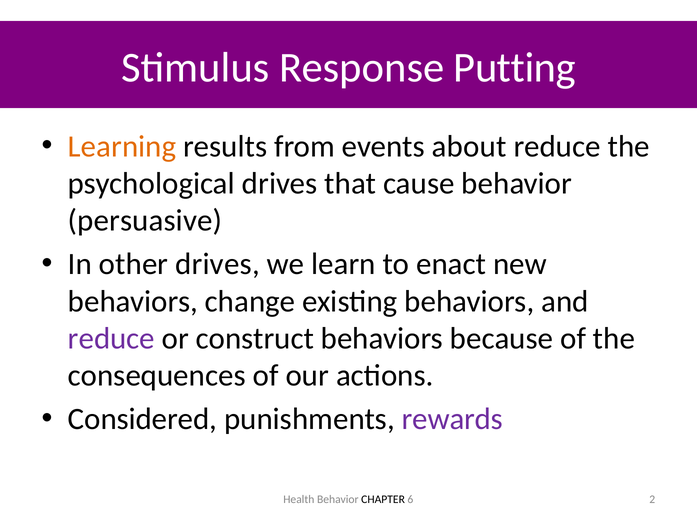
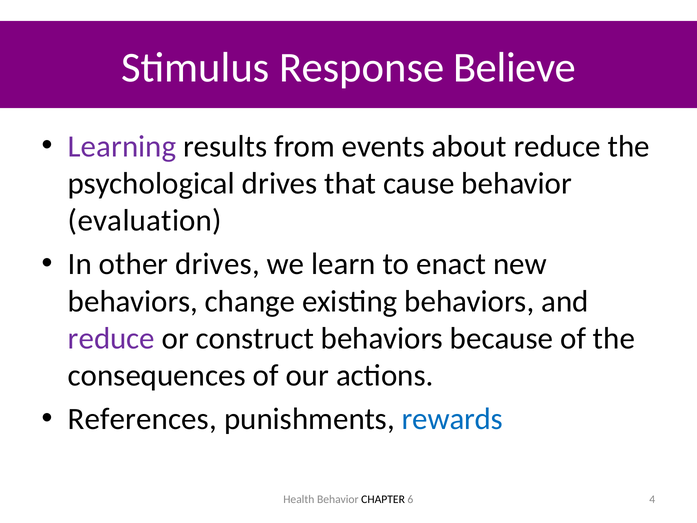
Putting: Putting -> Believe
Learning colour: orange -> purple
persuasive: persuasive -> evaluation
Considered: Considered -> References
rewards colour: purple -> blue
2: 2 -> 4
